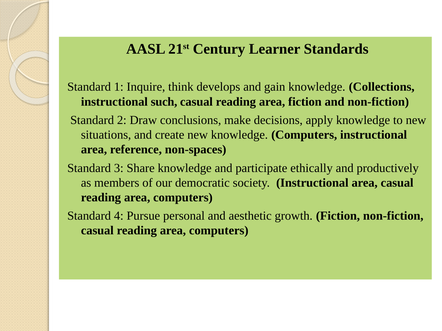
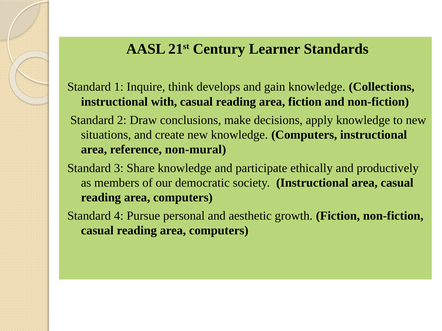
such: such -> with
non-spaces: non-spaces -> non-mural
